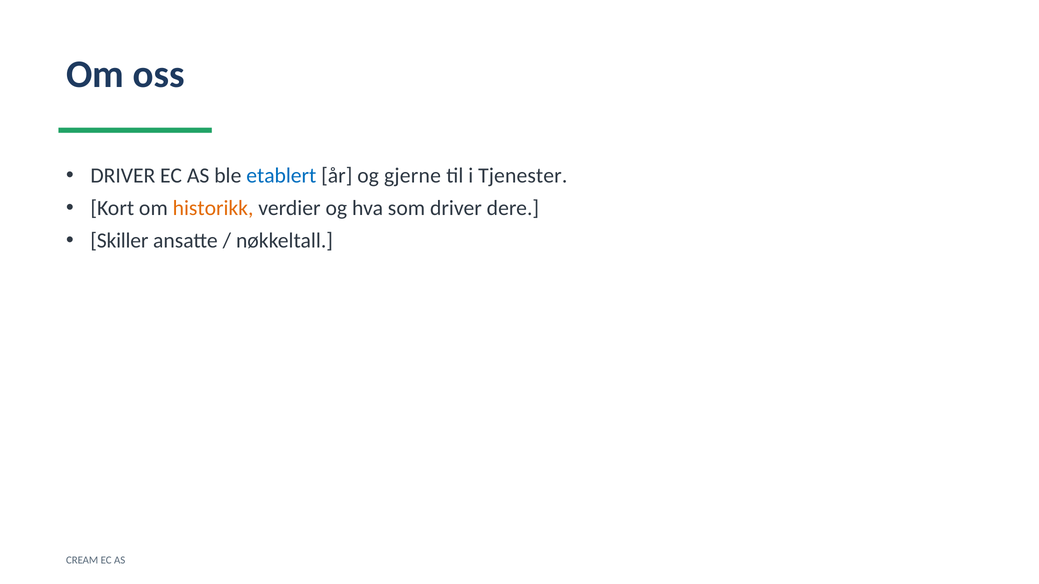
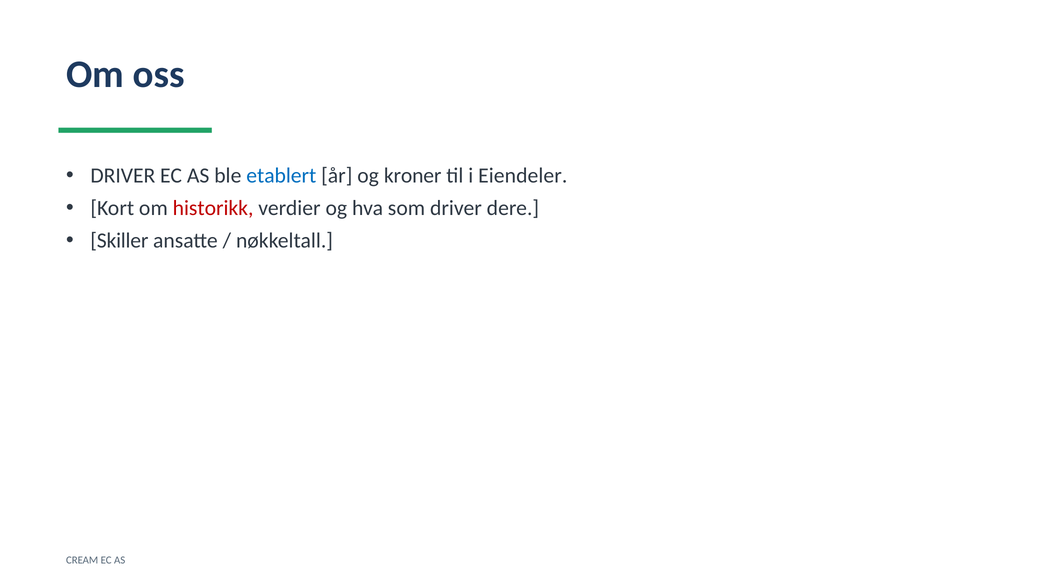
gjerne: gjerne -> kroner
Tjenester: Tjenester -> Eiendeler
historikk colour: orange -> red
